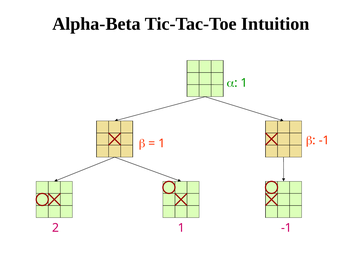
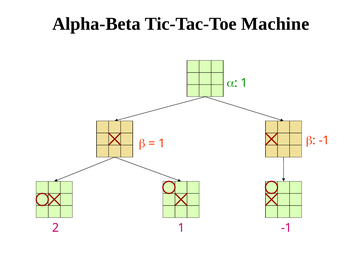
Intuition: Intuition -> Machine
